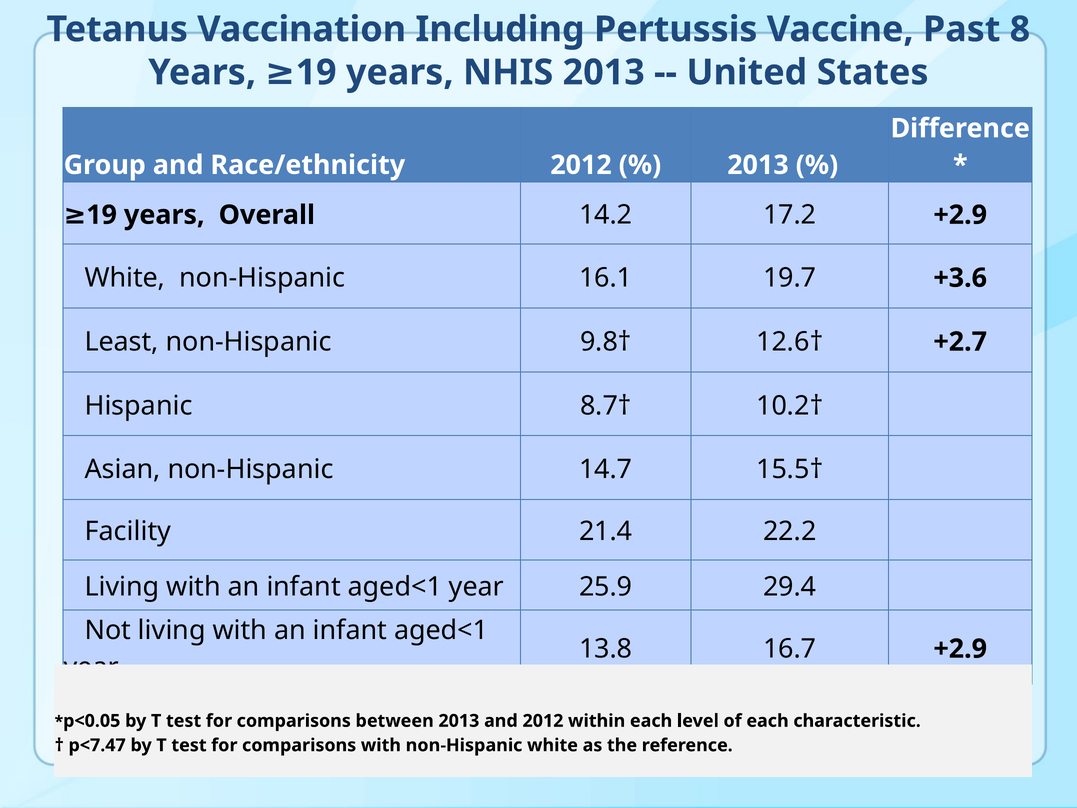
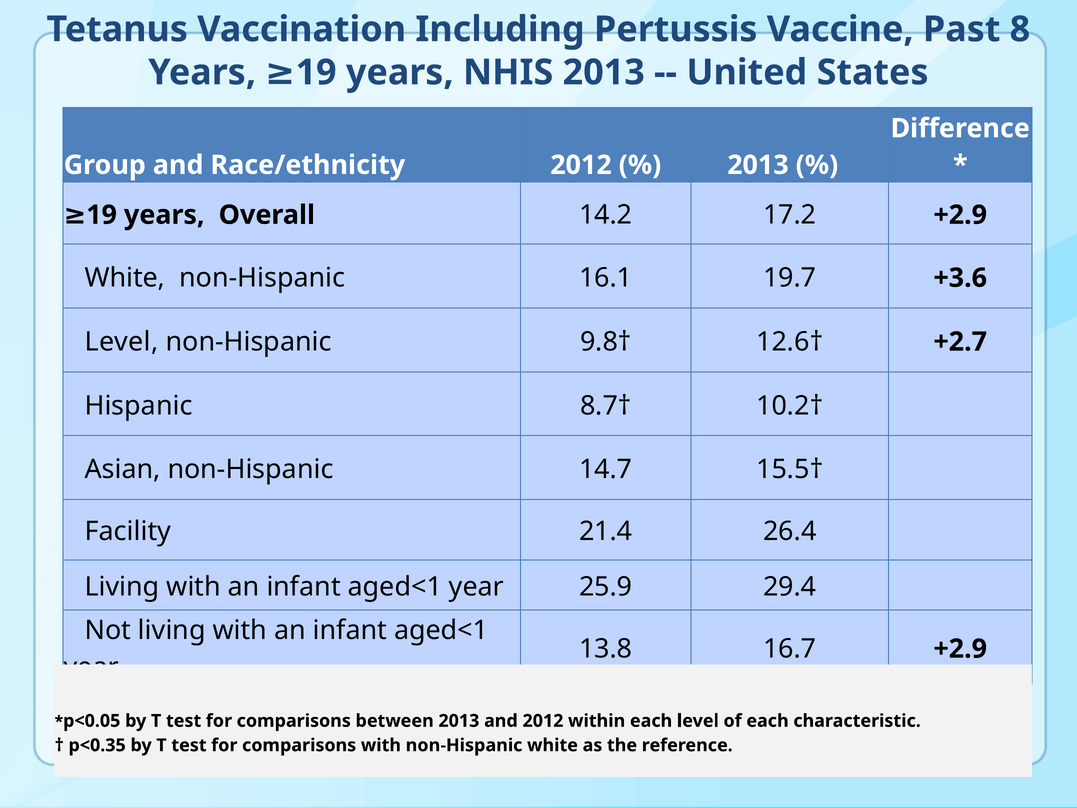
Least at (122, 342): Least -> Level
22.2: 22.2 -> 26.4
p<7.47: p<7.47 -> p<0.35
